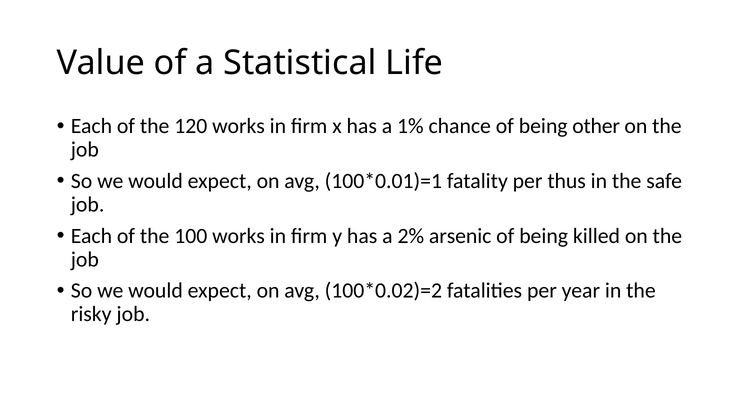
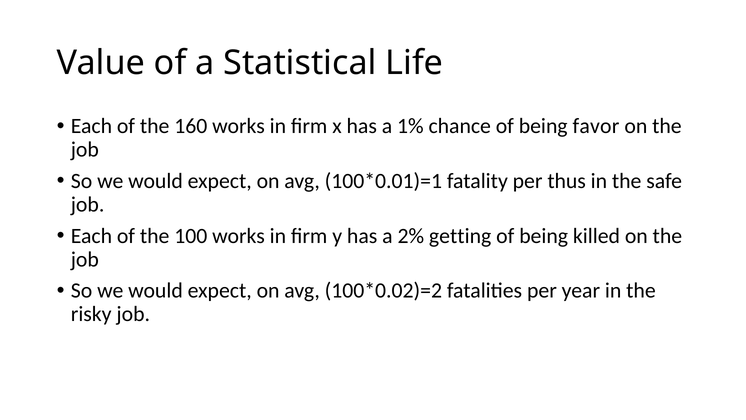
120: 120 -> 160
other: other -> favor
arsenic: arsenic -> getting
